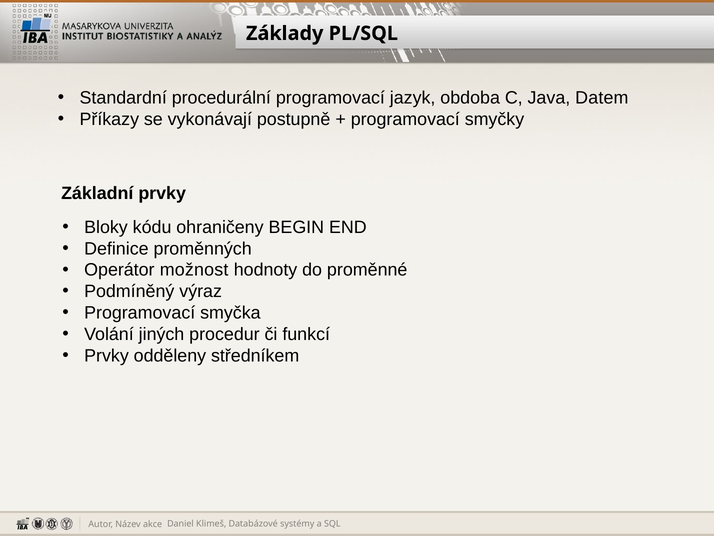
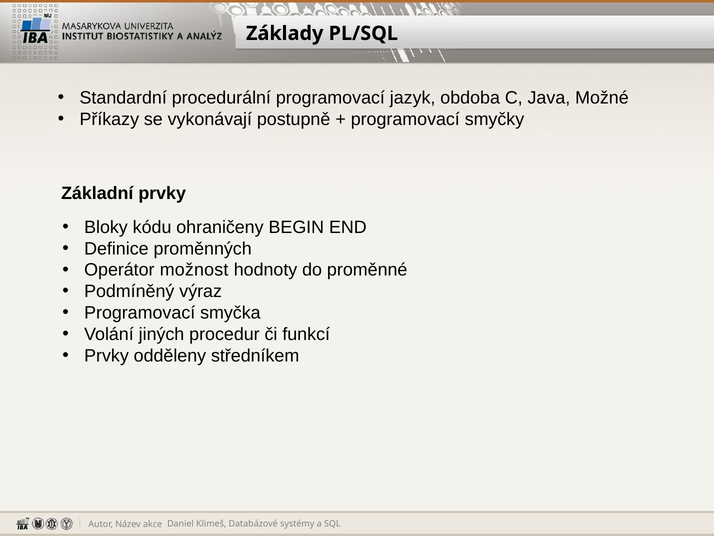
Datem: Datem -> Možné
